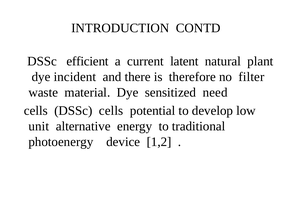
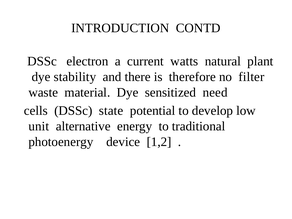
efficient: efficient -> electron
latent: latent -> watts
incident: incident -> stability
DSSc cells: cells -> state
